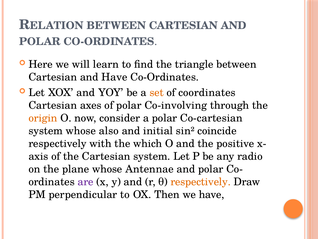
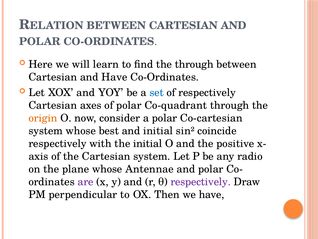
the triangle: triangle -> through
set colour: orange -> blue
of coordinates: coordinates -> respectively
Co-involving: Co-involving -> Co-quadrant
also: also -> best
the which: which -> initial
respectively at (201, 181) colour: orange -> purple
